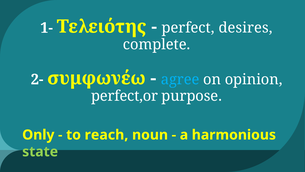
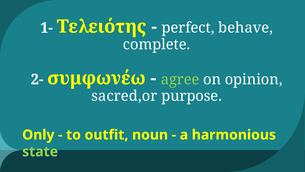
desires: desires -> behave
agree colour: light blue -> light green
perfect,or: perfect,or -> sacred,or
reach: reach -> outfit
